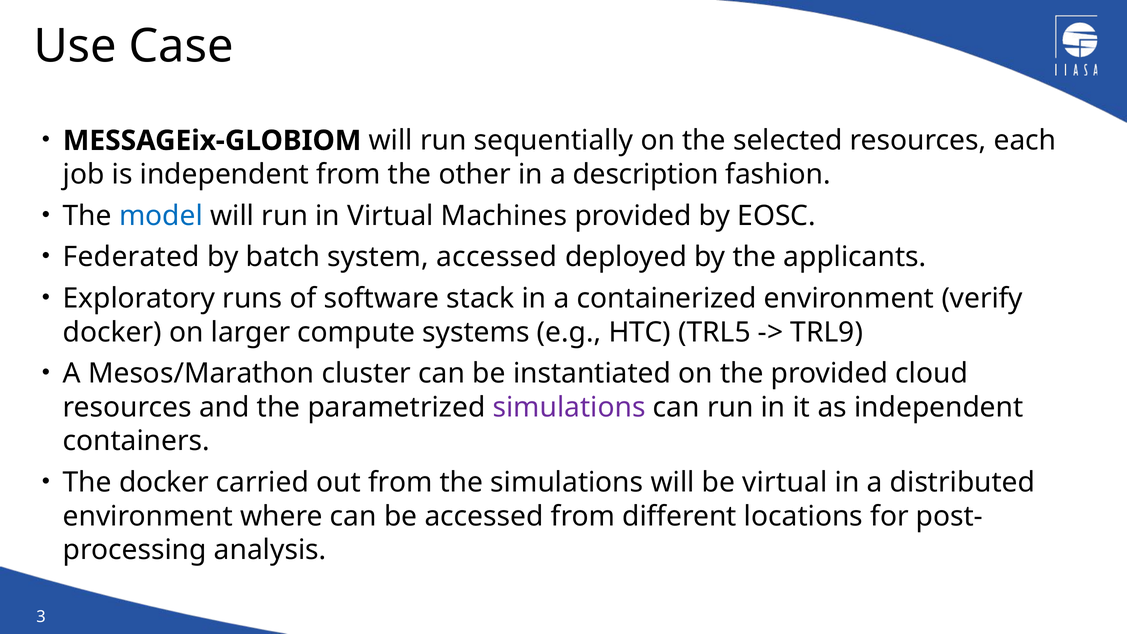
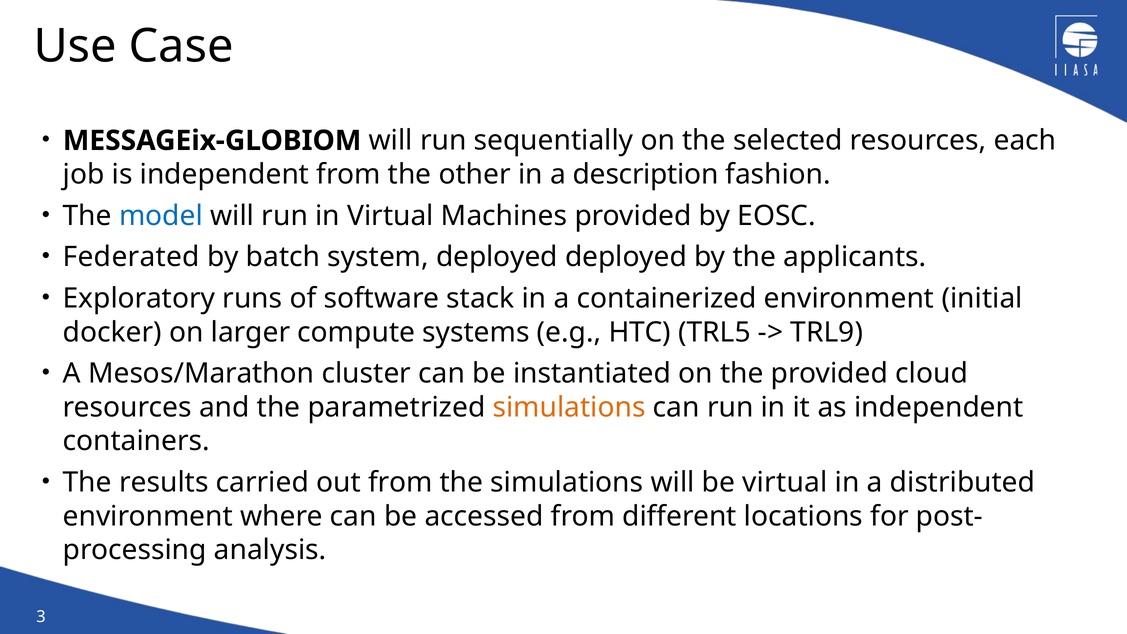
system accessed: accessed -> deployed
verify: verify -> initial
simulations at (569, 407) colour: purple -> orange
The docker: docker -> results
